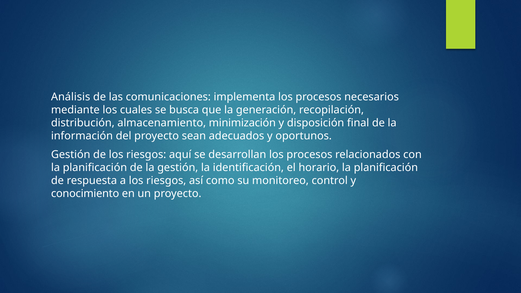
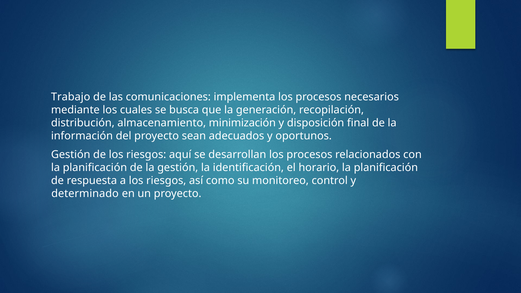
Análisis: Análisis -> Trabajo
conocimiento: conocimiento -> determinado
